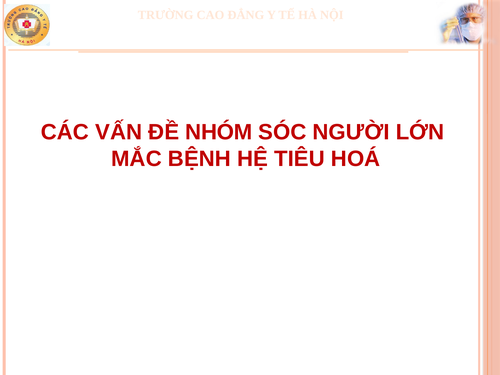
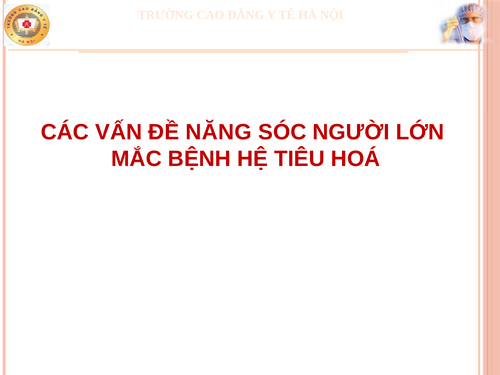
NHÓM: NHÓM -> NĂNG
